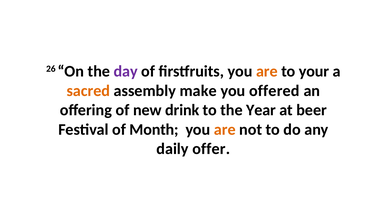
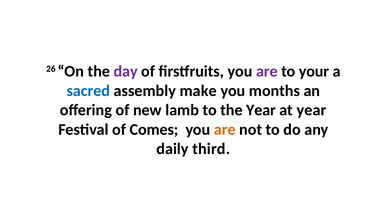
are at (267, 71) colour: orange -> purple
sacred colour: orange -> blue
offered: offered -> months
drink: drink -> lamb
at beer: beer -> year
Month: Month -> Comes
offer: offer -> third
